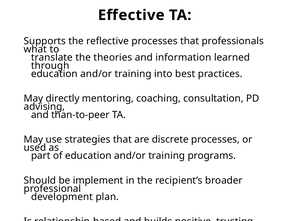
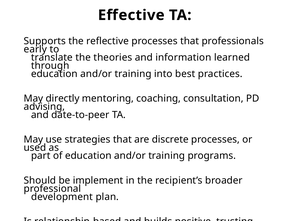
what: what -> early
than-to-peer: than-to-peer -> date-to-peer
